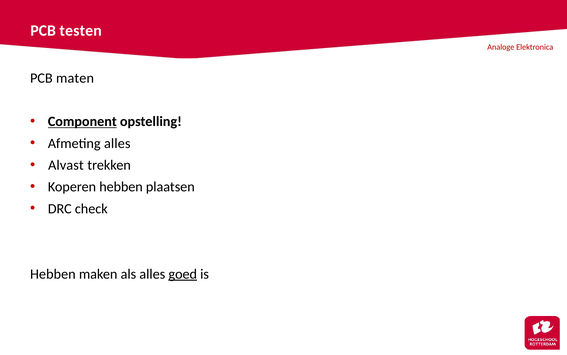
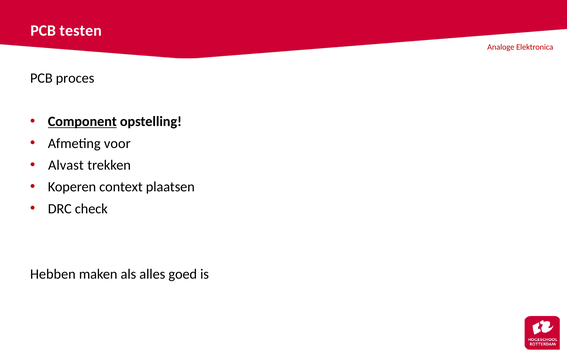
maten: maten -> proces
Afmeting alles: alles -> voor
Koperen hebben: hebben -> context
goed underline: present -> none
